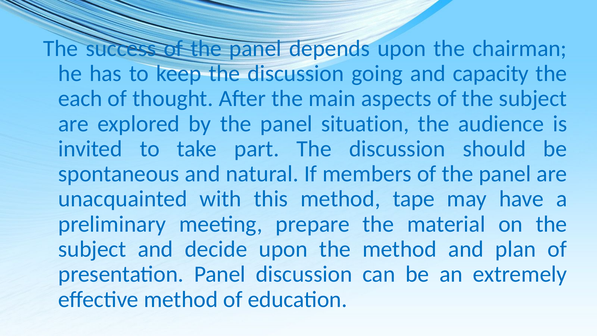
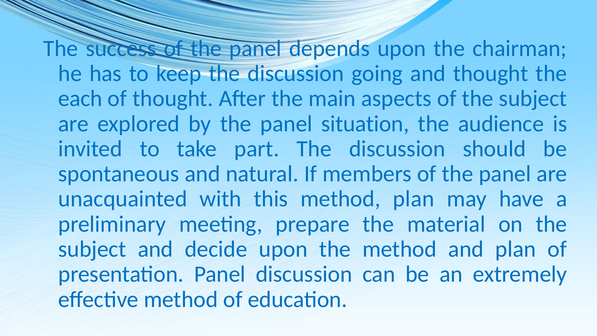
and capacity: capacity -> thought
method tape: tape -> plan
